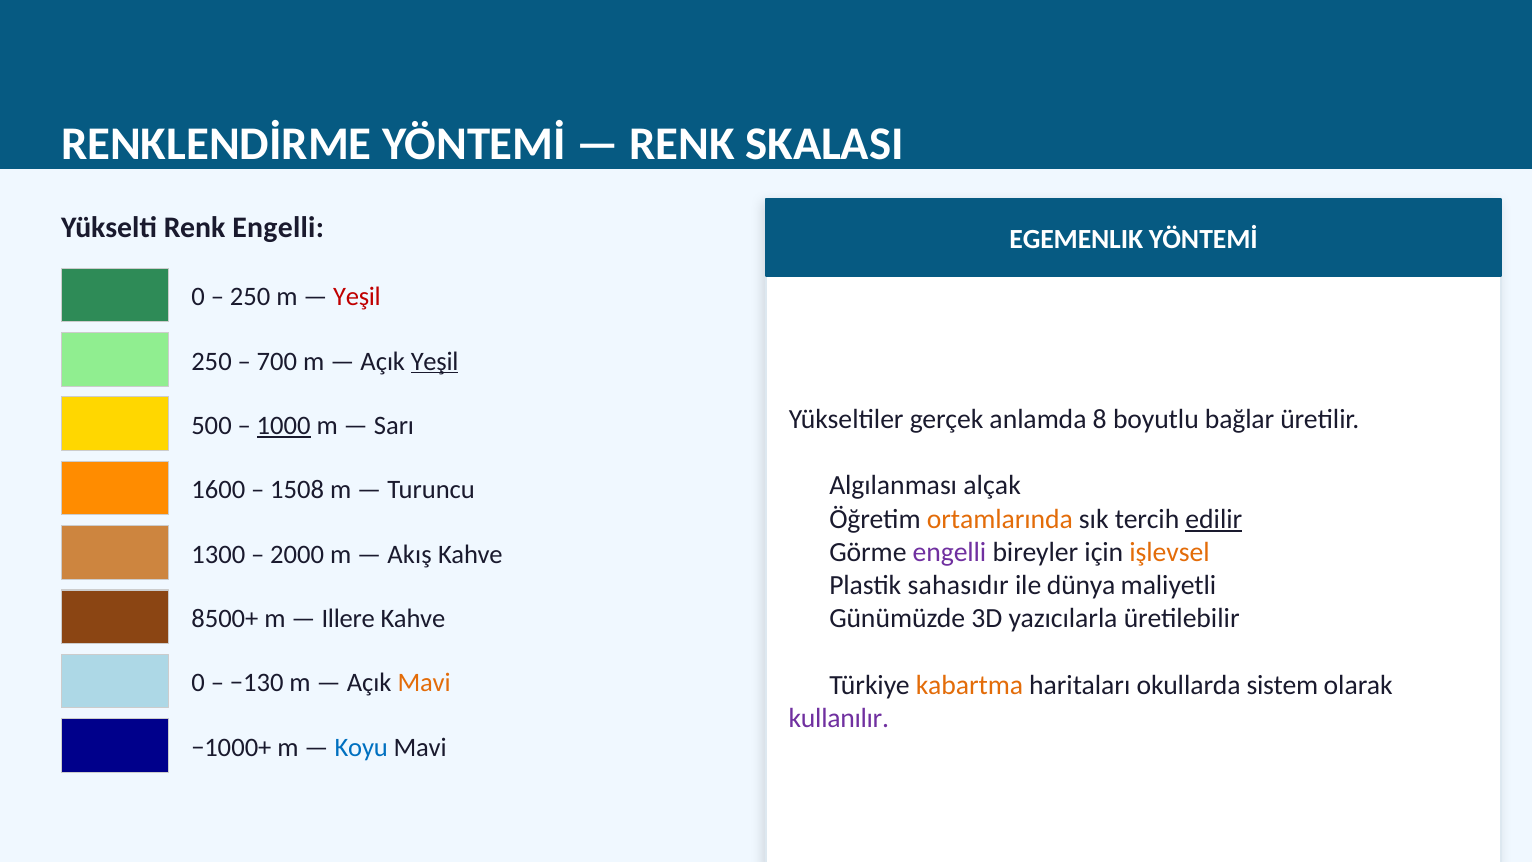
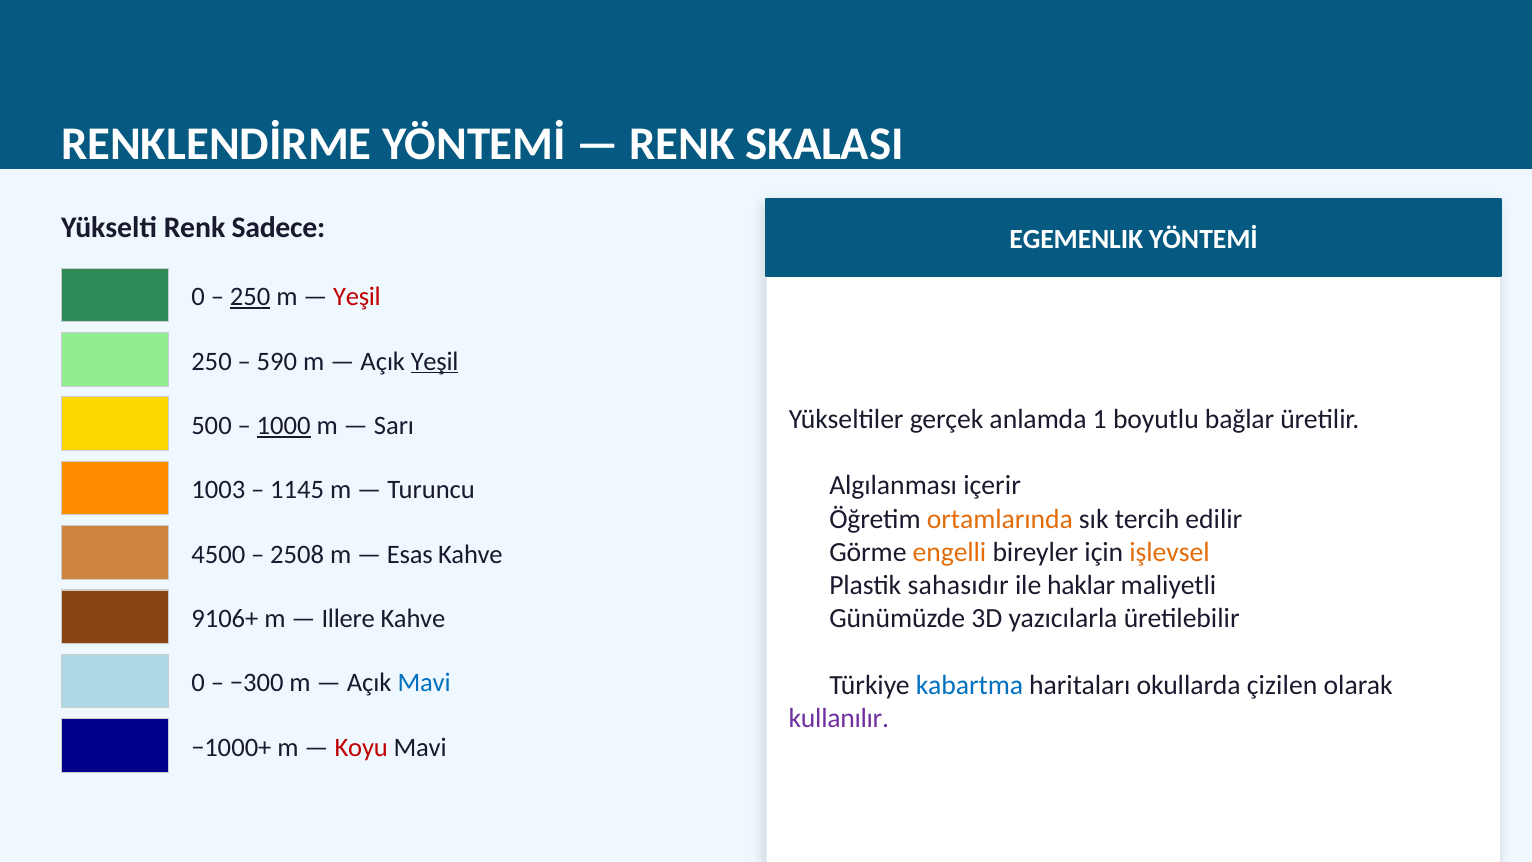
Renk Engelli: Engelli -> Sadece
250 at (250, 297) underline: none -> present
700: 700 -> 590
8: 8 -> 1
alçak: alçak -> içerir
1600: 1600 -> 1003
1508: 1508 -> 1145
edilir underline: present -> none
engelli at (950, 552) colour: purple -> orange
1300: 1300 -> 4500
2000: 2000 -> 2508
Akış: Akış -> Esas
dünya: dünya -> haklar
8500+: 8500+ -> 9106+
−130: −130 -> −300
Mavi at (424, 683) colour: orange -> blue
kabartma colour: orange -> blue
sistem: sistem -> çizilen
Koyu colour: blue -> red
